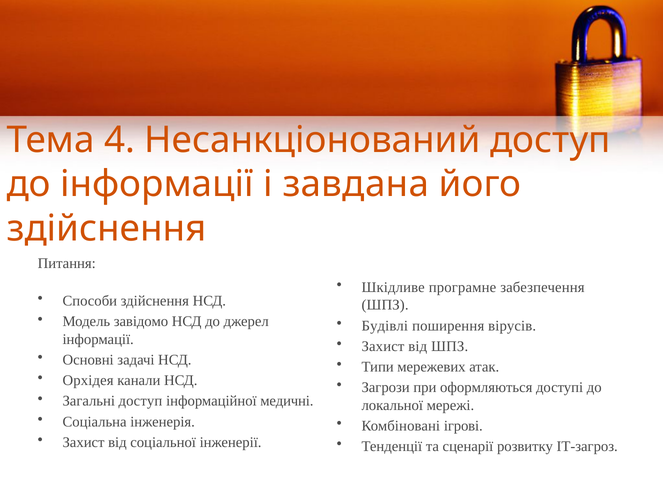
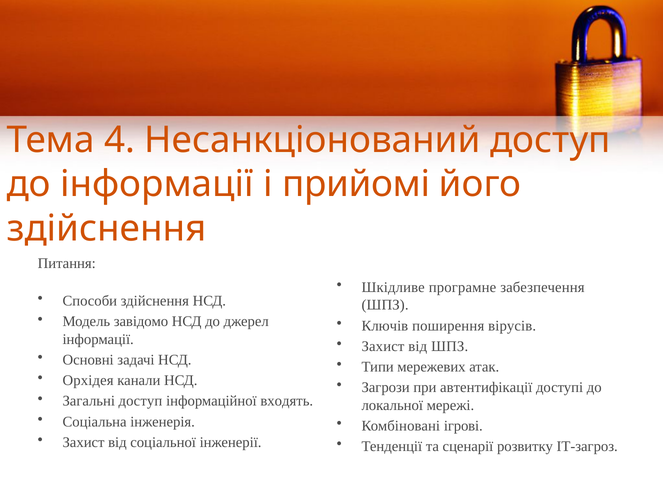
завдана: завдана -> прийомі
Будівлі: Будівлі -> Ключів
оформляються: оформляються -> автентифікації
медичні: медичні -> входять
